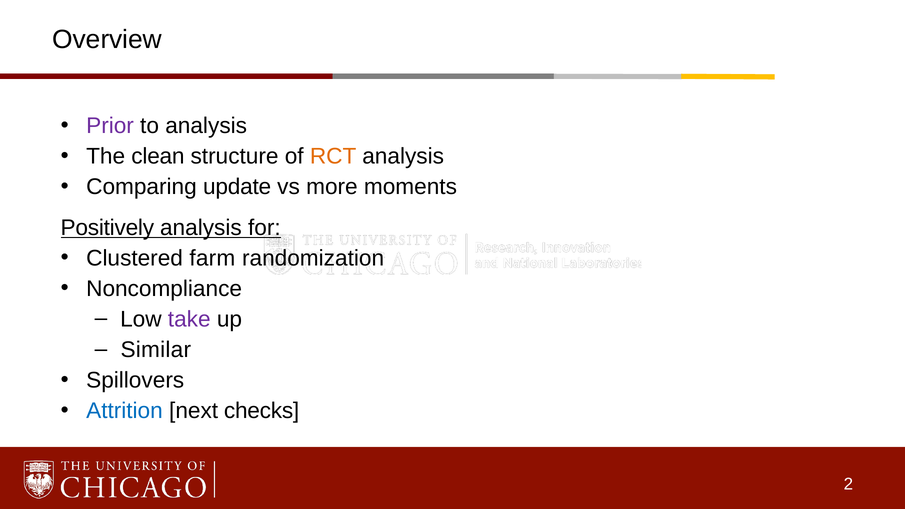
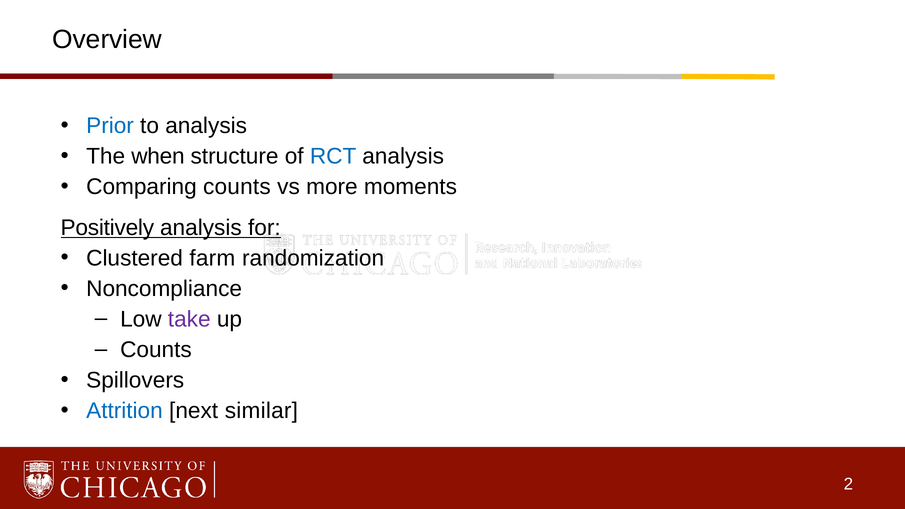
Prior colour: purple -> blue
clean: clean -> when
RCT colour: orange -> blue
Comparing update: update -> counts
Similar at (156, 350): Similar -> Counts
checks: checks -> similar
